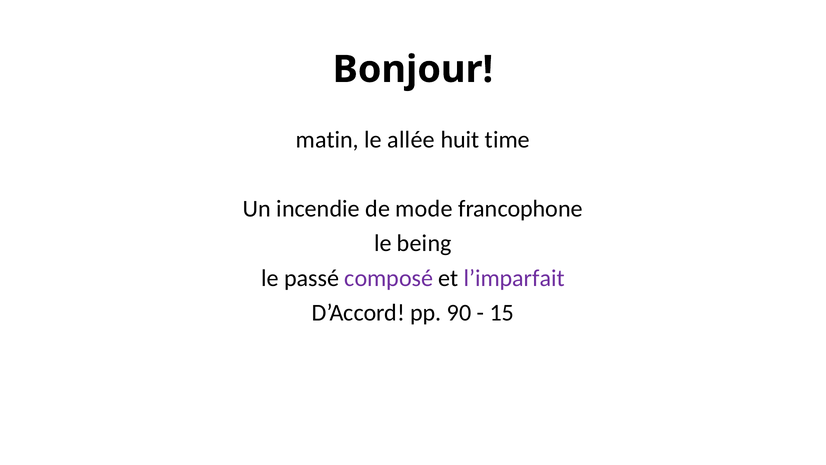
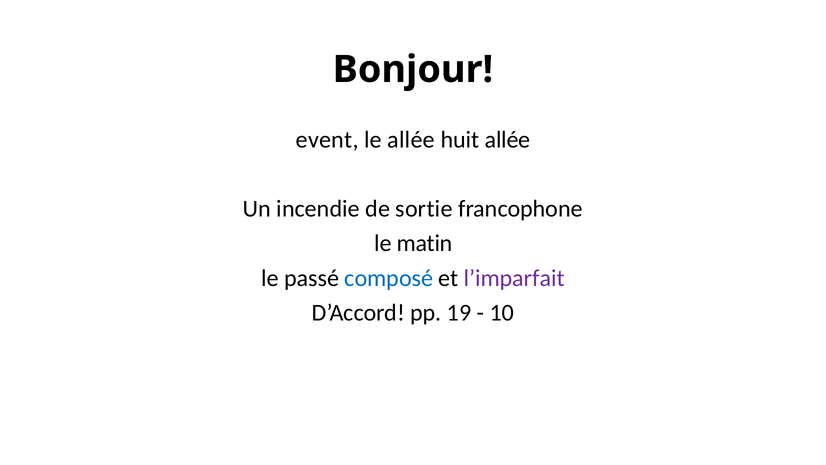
matin: matin -> event
huit time: time -> allée
mode: mode -> sortie
being: being -> matin
composé colour: purple -> blue
90: 90 -> 19
15: 15 -> 10
